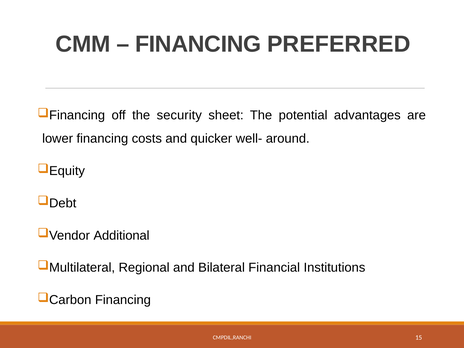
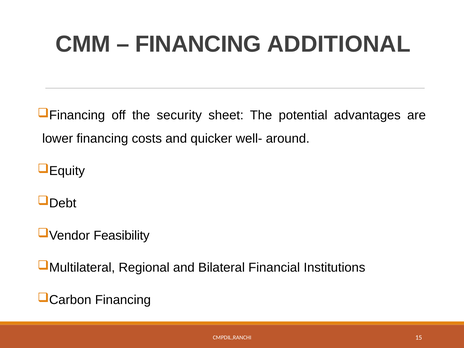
PREFERRED: PREFERRED -> ADDITIONAL
Additional: Additional -> Feasibility
